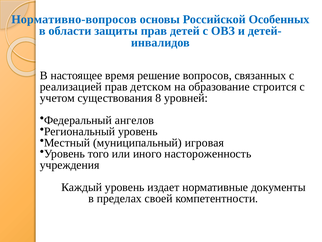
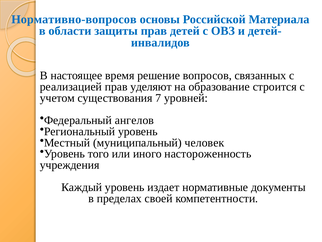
Особенных: Особенных -> Материала
детском: детском -> уделяют
8: 8 -> 7
игровая: игровая -> человек
